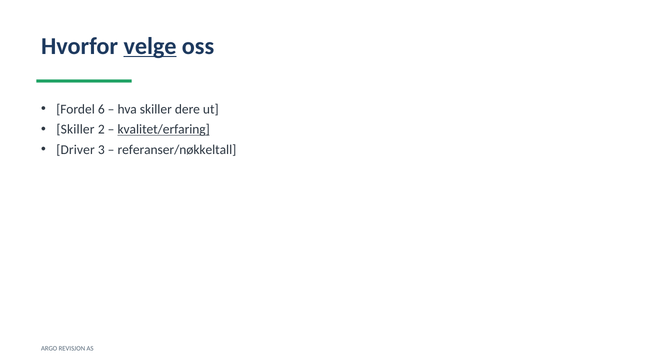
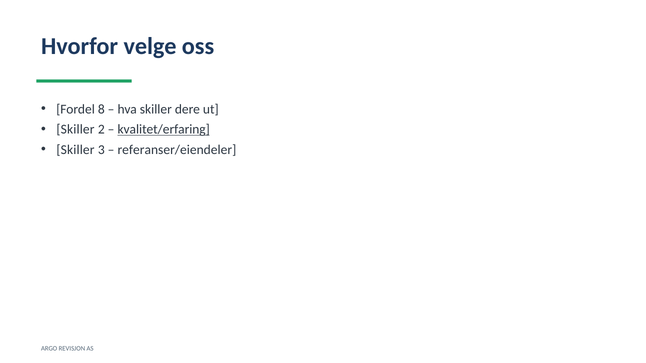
velge underline: present -> none
6: 6 -> 8
Driver at (75, 150): Driver -> Skiller
referanser/nøkkeltall: referanser/nøkkeltall -> referanser/eiendeler
